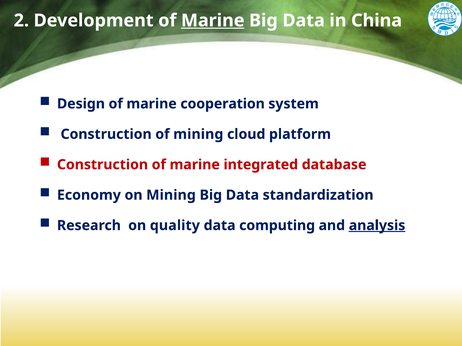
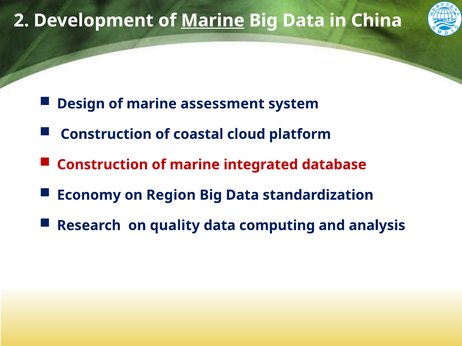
cooperation: cooperation -> assessment
of mining: mining -> coastal
on Mining: Mining -> Region
analysis underline: present -> none
